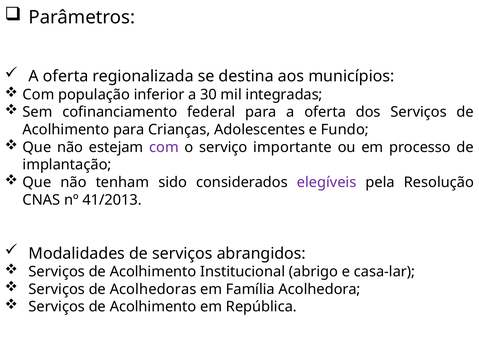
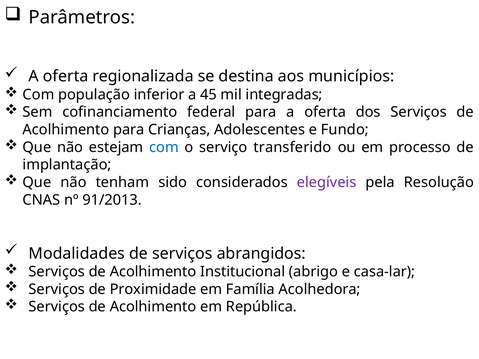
30: 30 -> 45
com at (164, 147) colour: purple -> blue
importante: importante -> transferido
41/2013: 41/2013 -> 91/2013
Acolhedoras: Acolhedoras -> Proximidade
